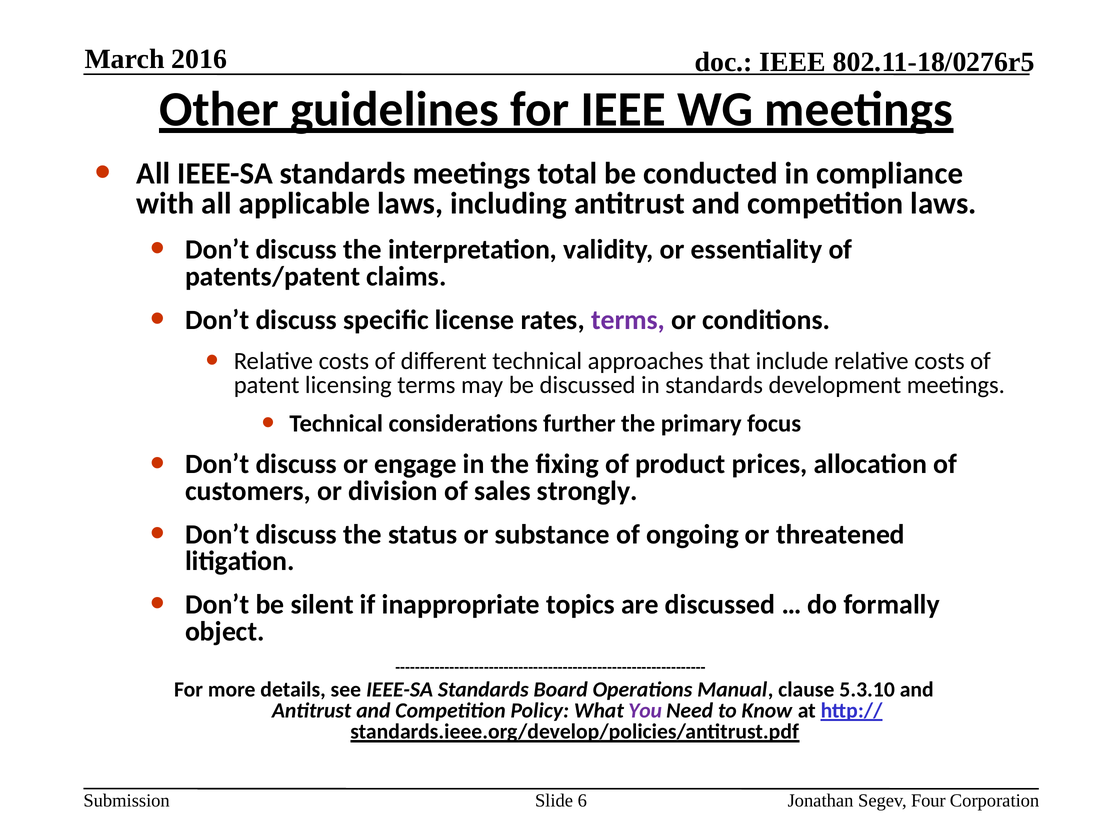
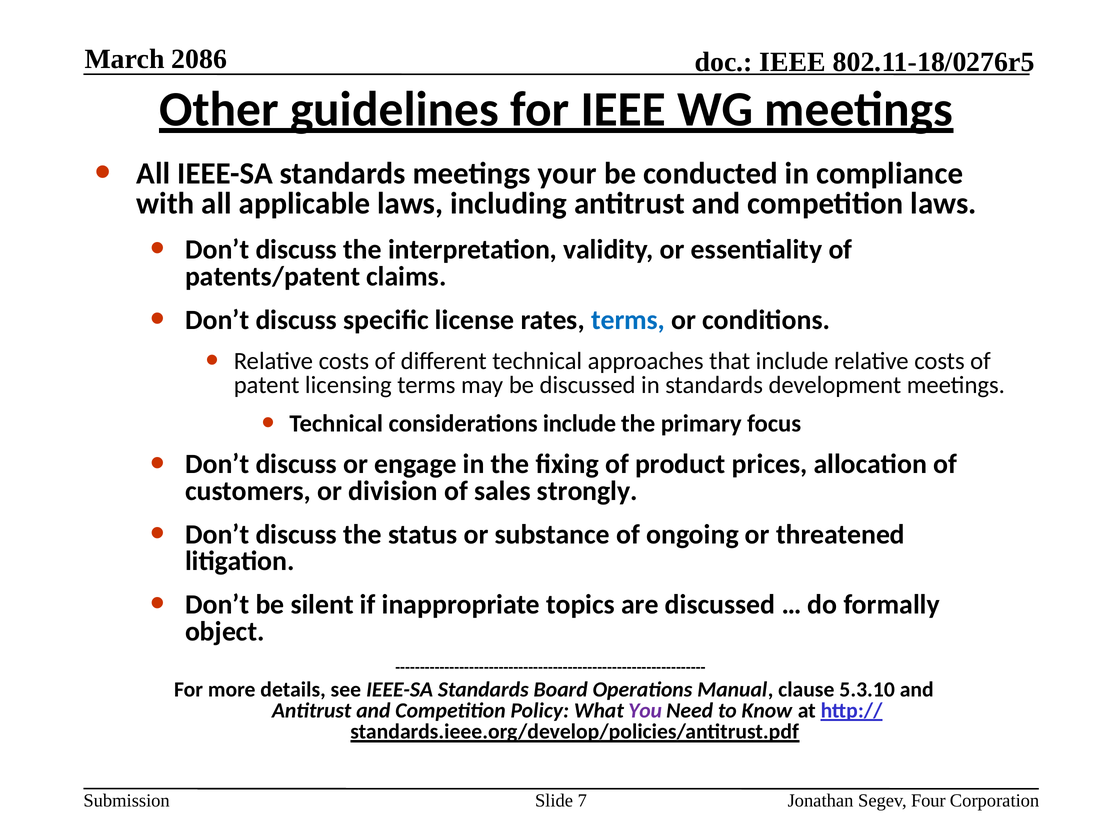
2016: 2016 -> 2086
total: total -> your
terms at (628, 320) colour: purple -> blue
considerations further: further -> include
6: 6 -> 7
